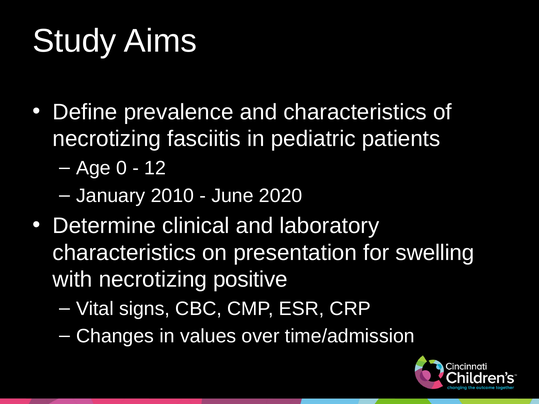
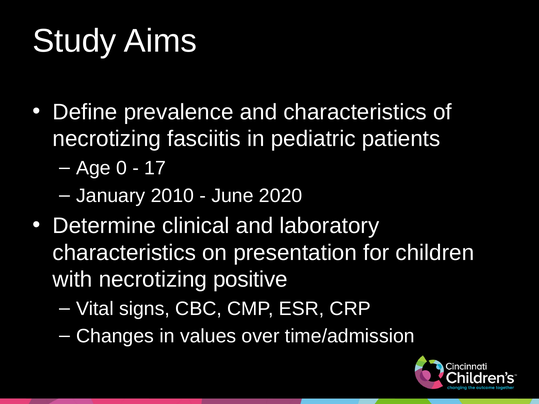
12: 12 -> 17
swelling: swelling -> children
